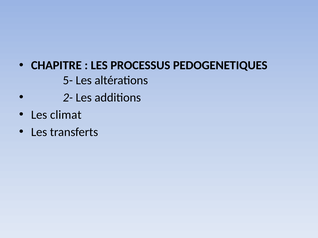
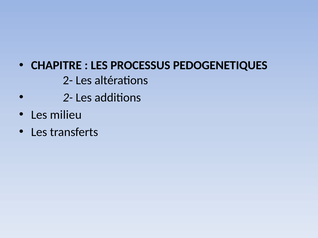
5- at (68, 80): 5- -> 2-
climat: climat -> milieu
